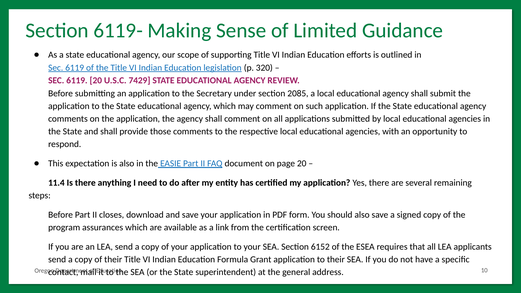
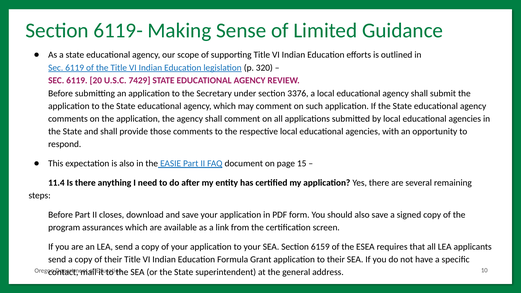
2085: 2085 -> 3376
page 20: 20 -> 15
6152: 6152 -> 6159
